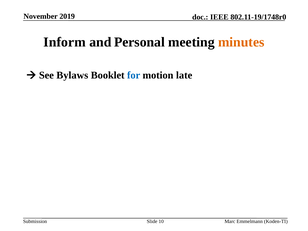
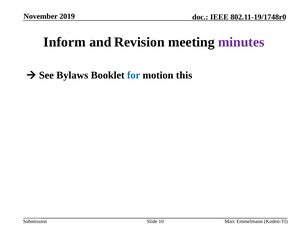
Personal: Personal -> Revision
minutes colour: orange -> purple
late: late -> this
